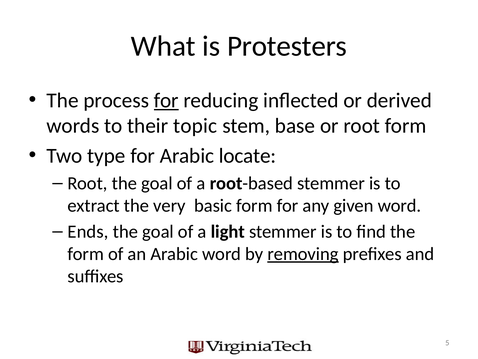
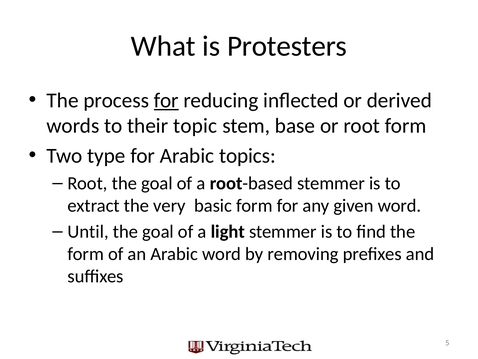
locate: locate -> topics
Ends: Ends -> Until
removing underline: present -> none
